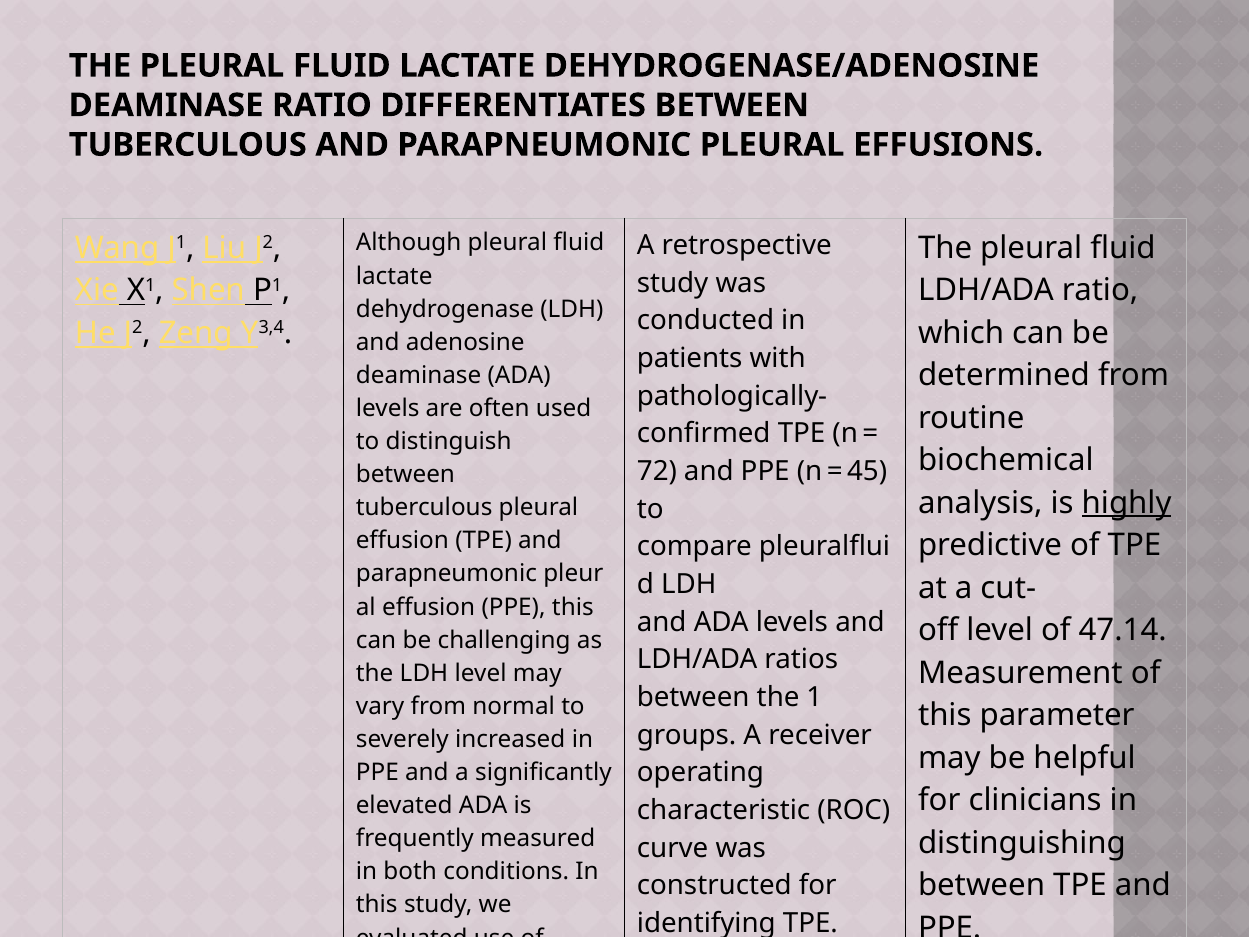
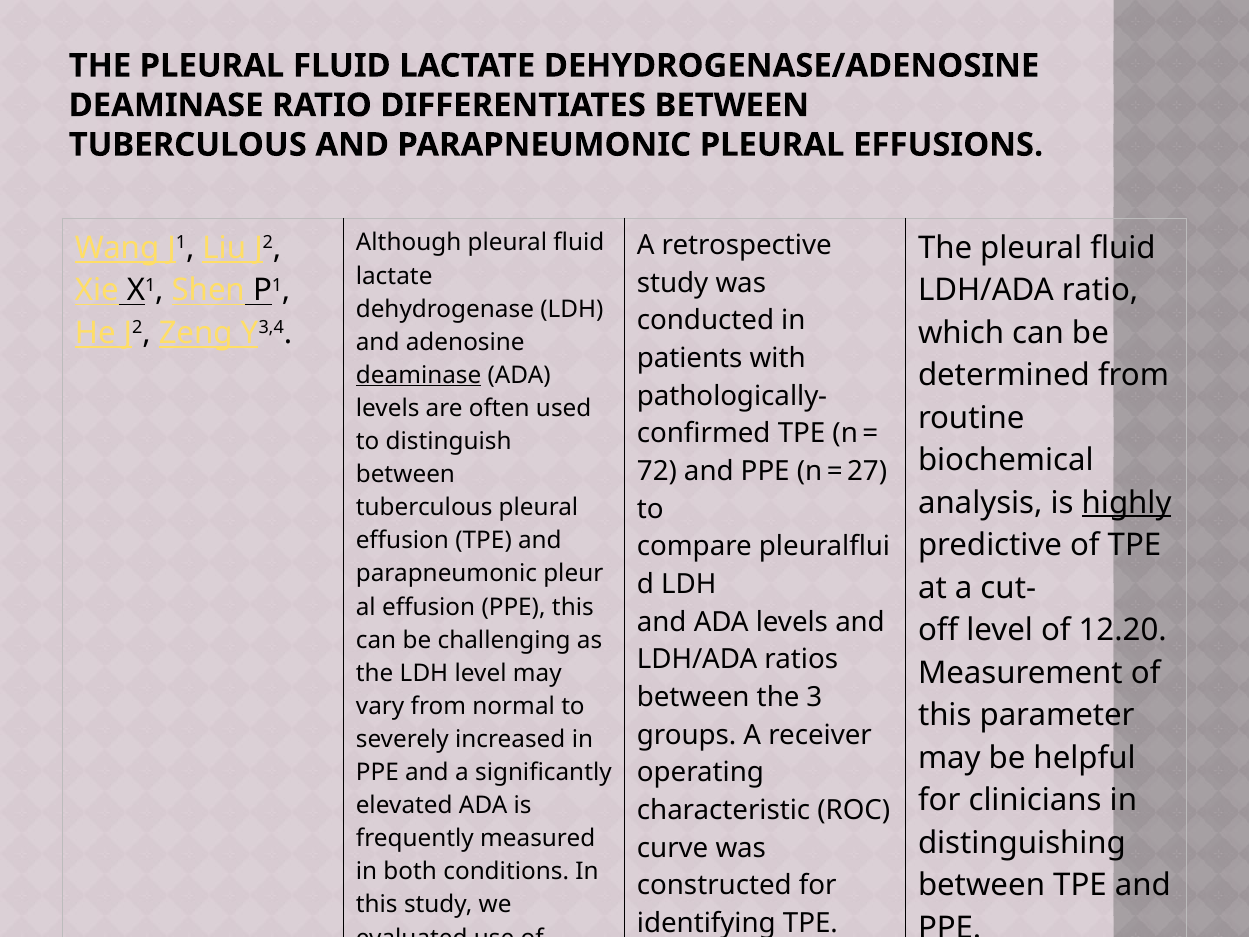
deaminase at (419, 375) underline: none -> present
45: 45 -> 27
47.14: 47.14 -> 12.20
1: 1 -> 3
